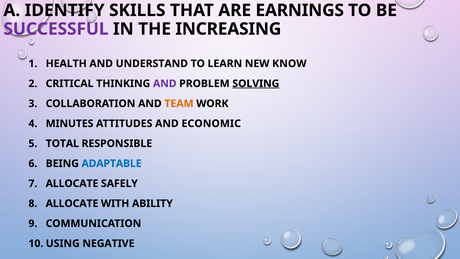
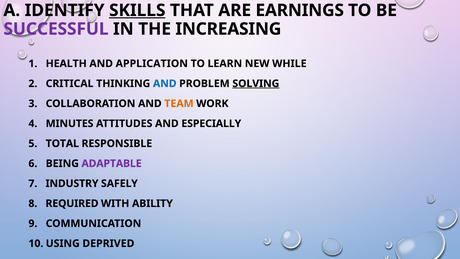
SKILLS underline: none -> present
UNDERSTAND: UNDERSTAND -> APPLICATION
KNOW: KNOW -> WHILE
AND at (165, 84) colour: purple -> blue
ECONOMIC: ECONOMIC -> ESPECIALLY
ADAPTABLE colour: blue -> purple
ALLOCATE at (72, 183): ALLOCATE -> INDUSTRY
ALLOCATE at (72, 203): ALLOCATE -> REQUIRED
NEGATIVE: NEGATIVE -> DEPRIVED
